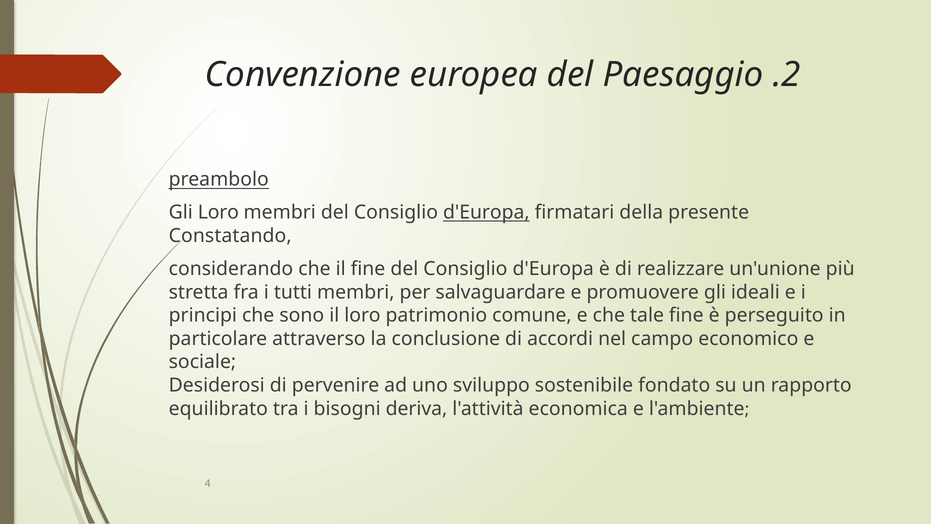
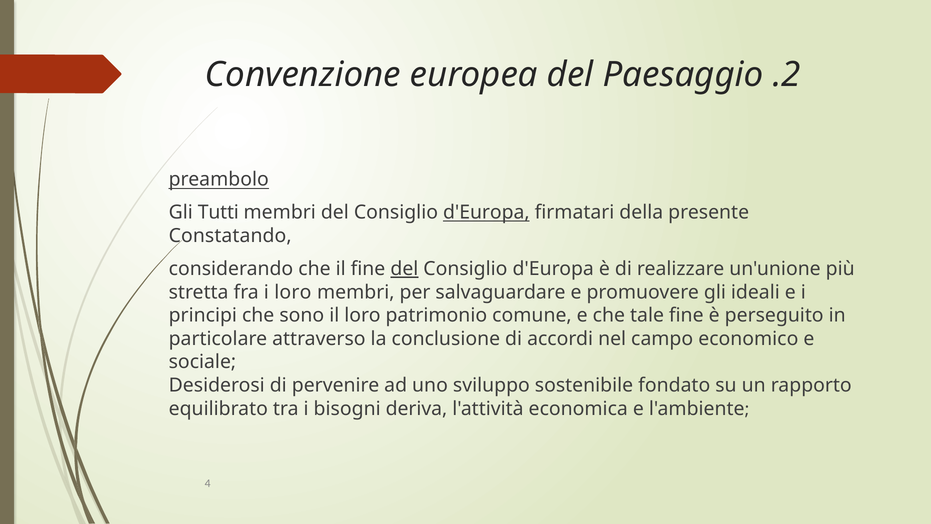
Gli Loro: Loro -> Tutti
del at (404, 269) underline: none -> present
i tutti: tutti -> loro
